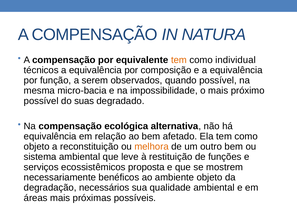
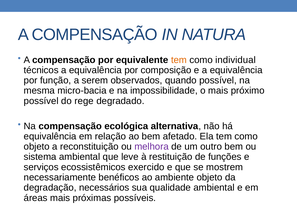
suas: suas -> rege
melhora colour: orange -> purple
proposta: proposta -> exercido
